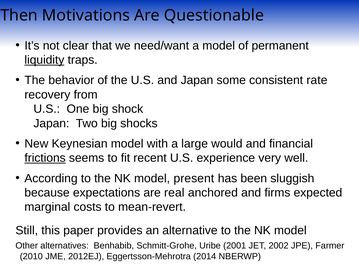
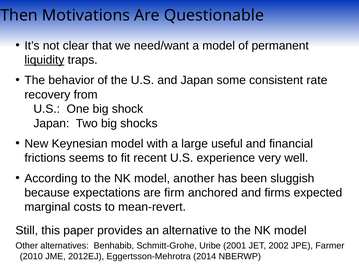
would: would -> useful
frictions underline: present -> none
present: present -> another
real: real -> firm
